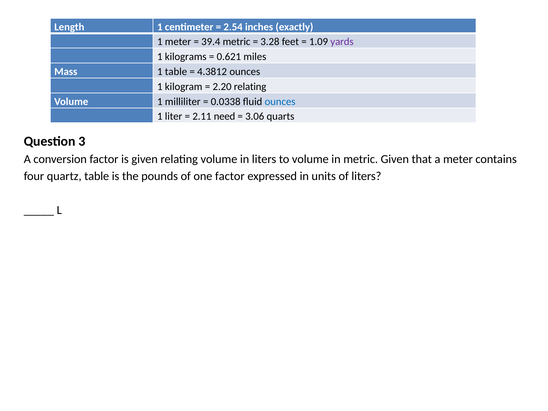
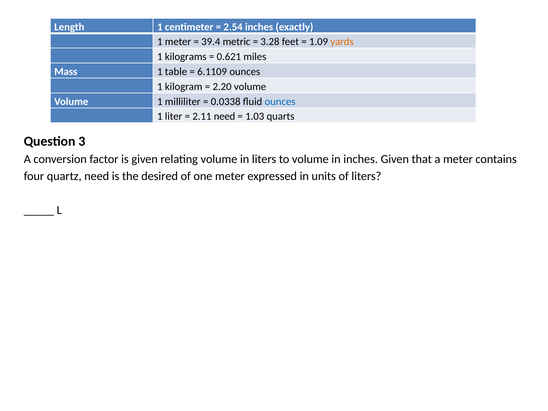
yards colour: purple -> orange
4.3812: 4.3812 -> 6.1109
2.20 relating: relating -> volume
3.06: 3.06 -> 1.03
in metric: metric -> inches
quartz table: table -> need
pounds: pounds -> desired
one factor: factor -> meter
